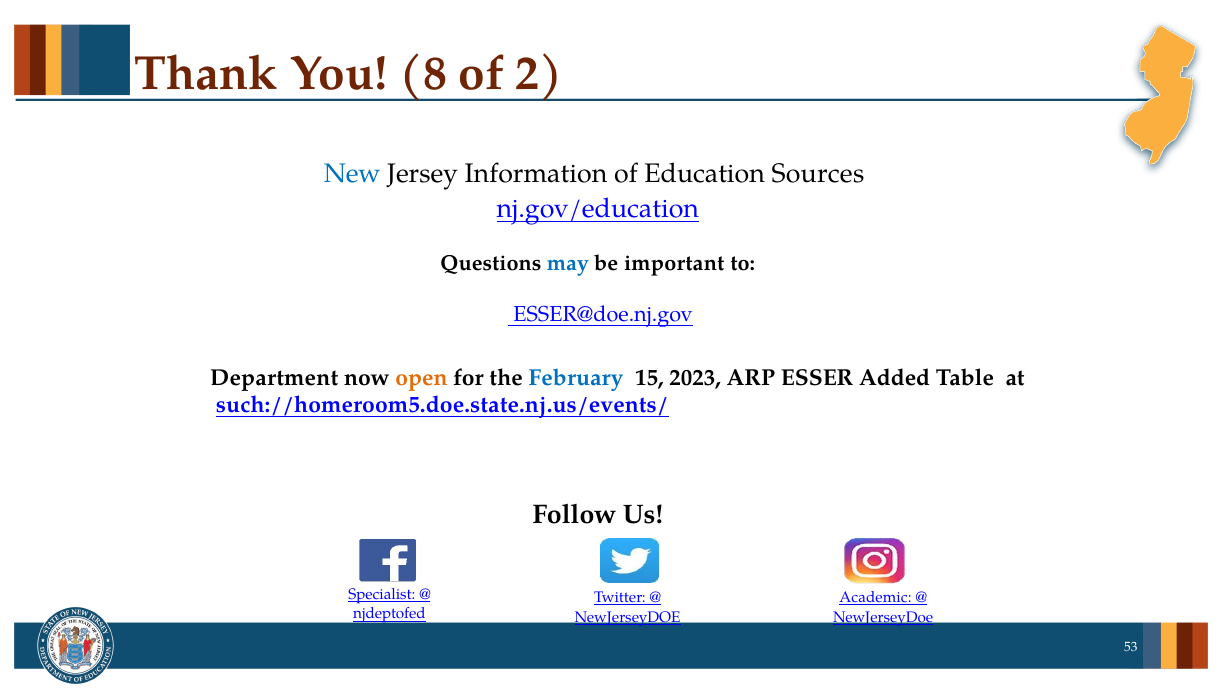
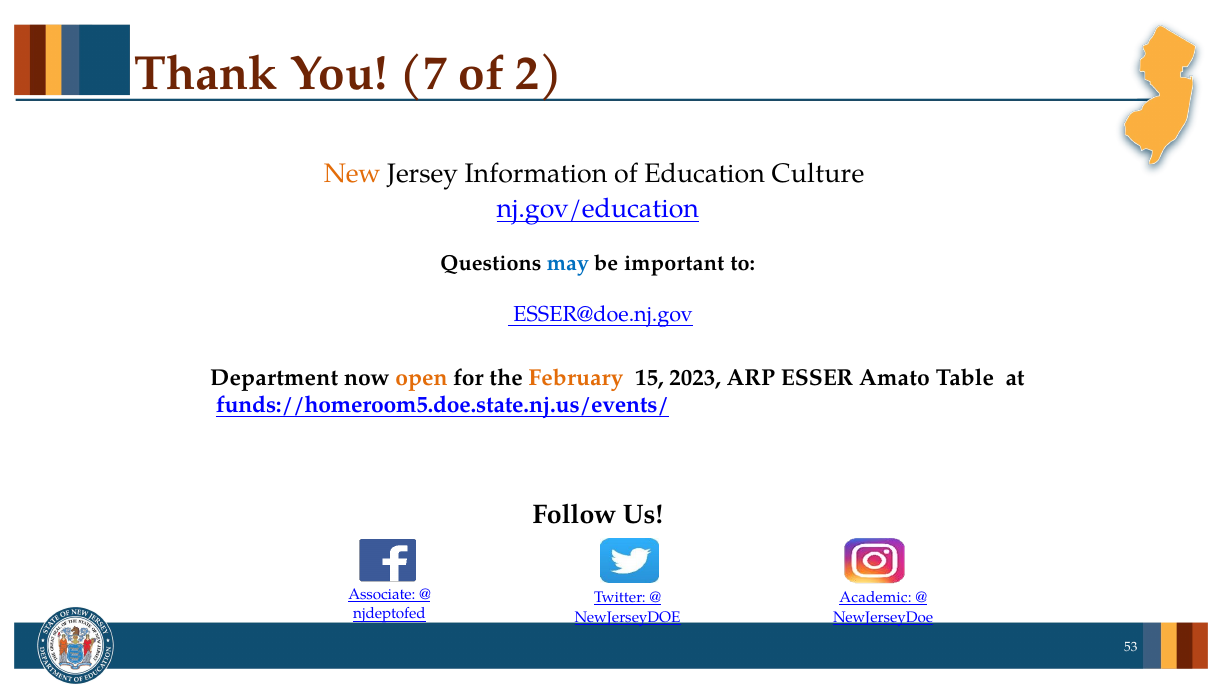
8: 8 -> 7
New colour: blue -> orange
Sources: Sources -> Culture
February colour: blue -> orange
Added: Added -> Amato
such://homeroom5.doe.state.nj.us/events/: such://homeroom5.doe.state.nj.us/events/ -> funds://homeroom5.doe.state.nj.us/events/
Specialist: Specialist -> Associate
